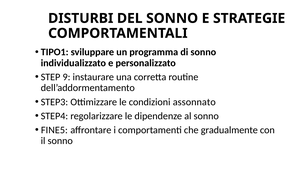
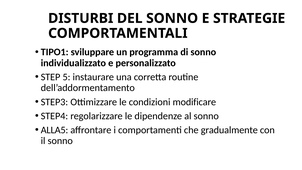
9: 9 -> 5
assonnato: assonnato -> modificare
FINE5: FINE5 -> ALLA5
